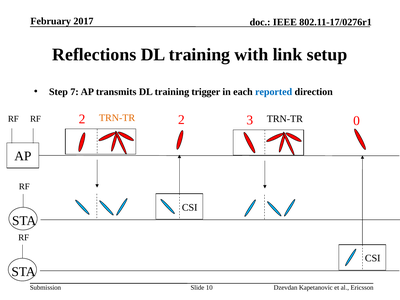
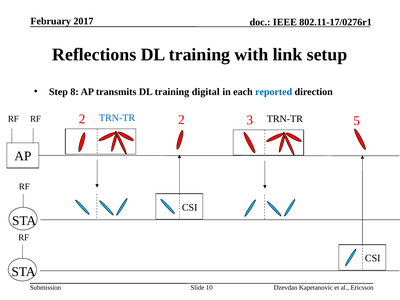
7: 7 -> 8
trigger: trigger -> digital
0: 0 -> 5
TRN-TR at (117, 118) colour: orange -> blue
